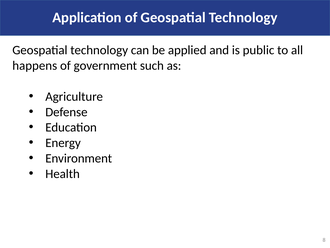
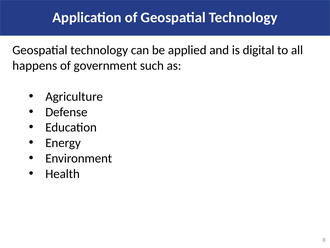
public: public -> digital
